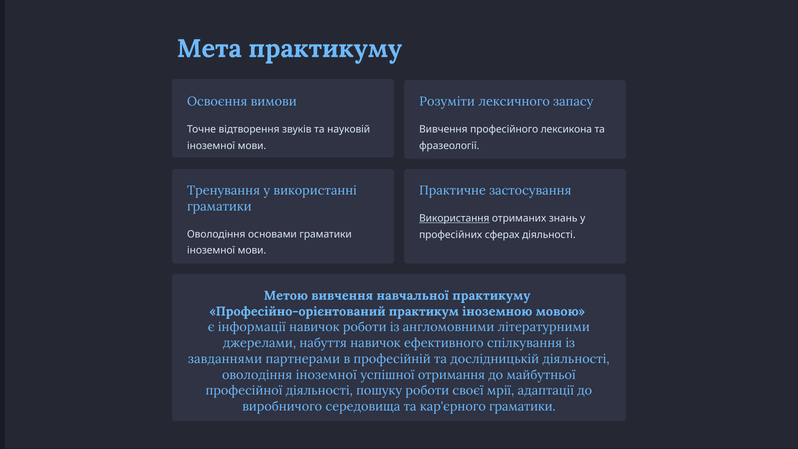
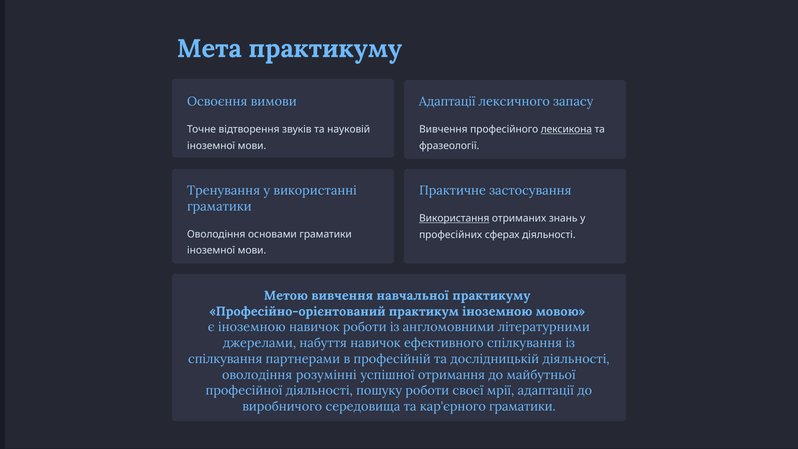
Розуміти at (447, 102): Розуміти -> Адаптації
лексикона underline: none -> present
є інформації: інформації -> іноземною
завданнями at (225, 359): завданнями -> спілкування
оволодіння іноземної: іноземної -> розумінні
